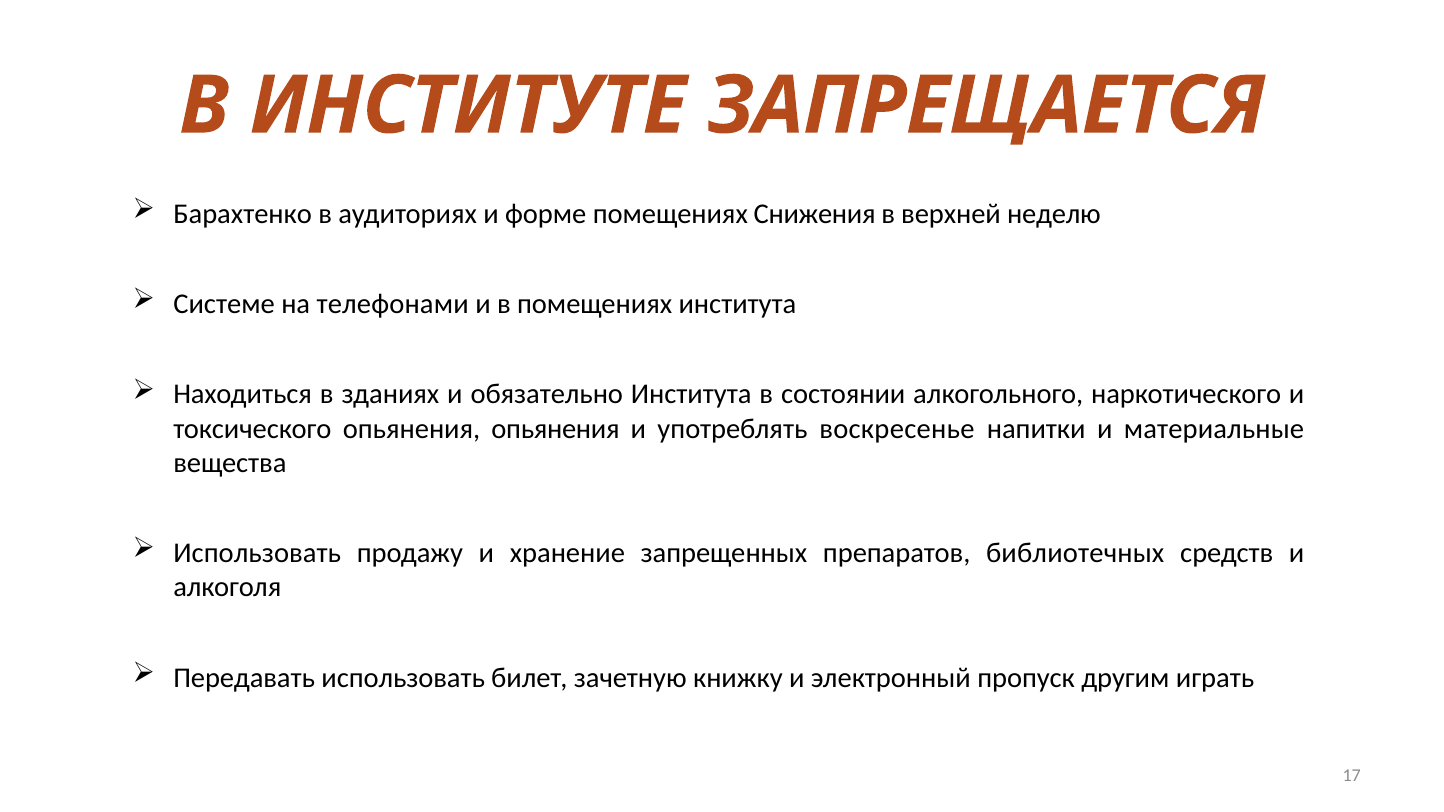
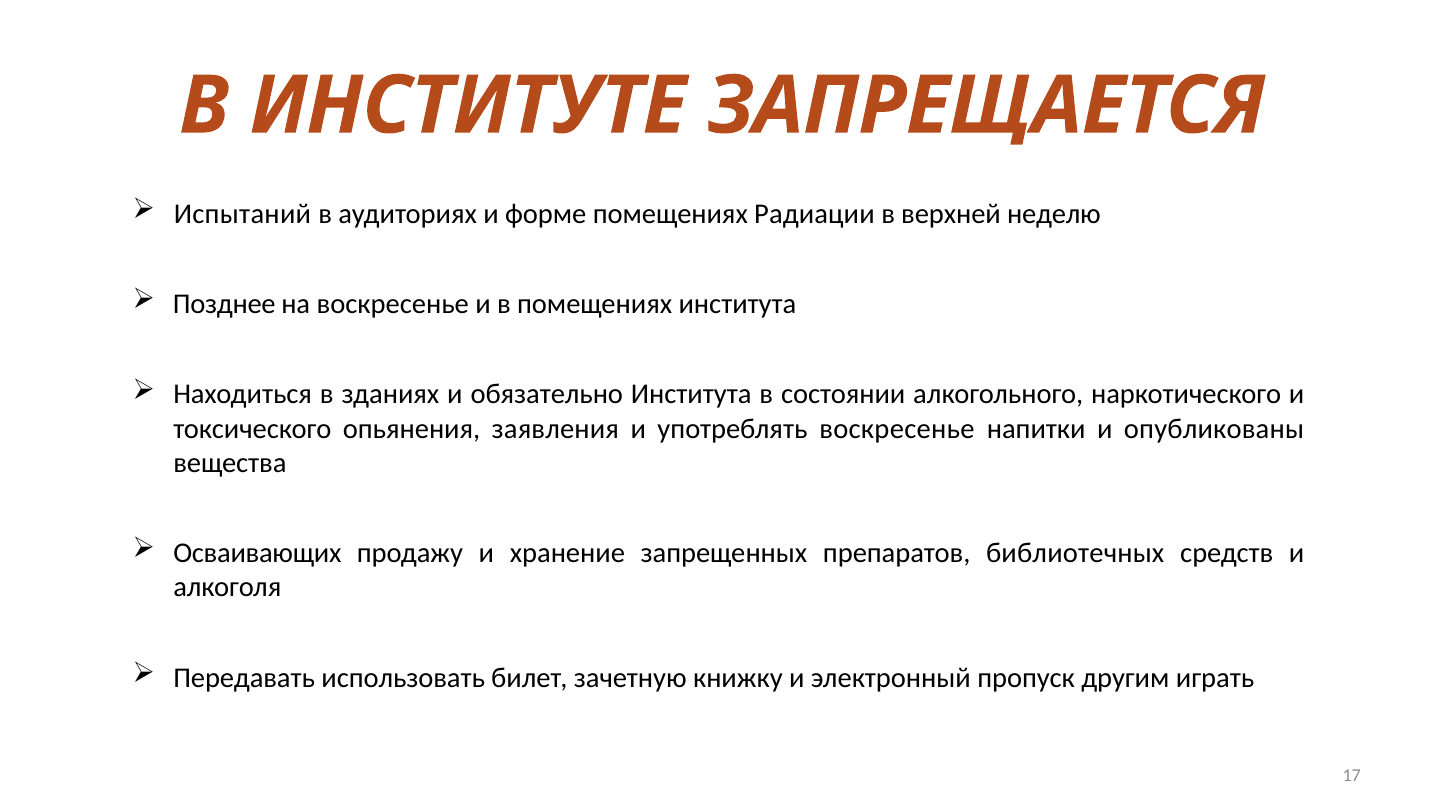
Барахтенко: Барахтенко -> Испытаний
Снижения: Снижения -> Радиации
Системе: Системе -> Позднее
на телефонами: телефонами -> воскресенье
опьянения опьянения: опьянения -> заявления
материальные: материальные -> опубликованы
Использовать at (257, 553): Использовать -> Осваивающих
